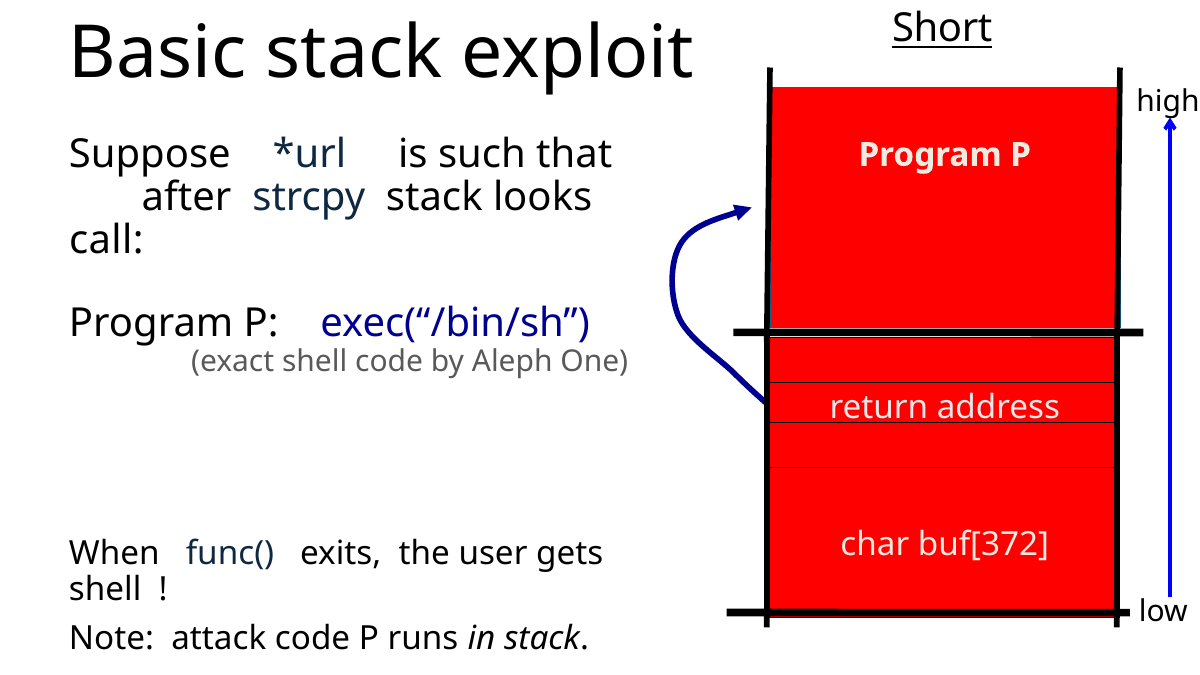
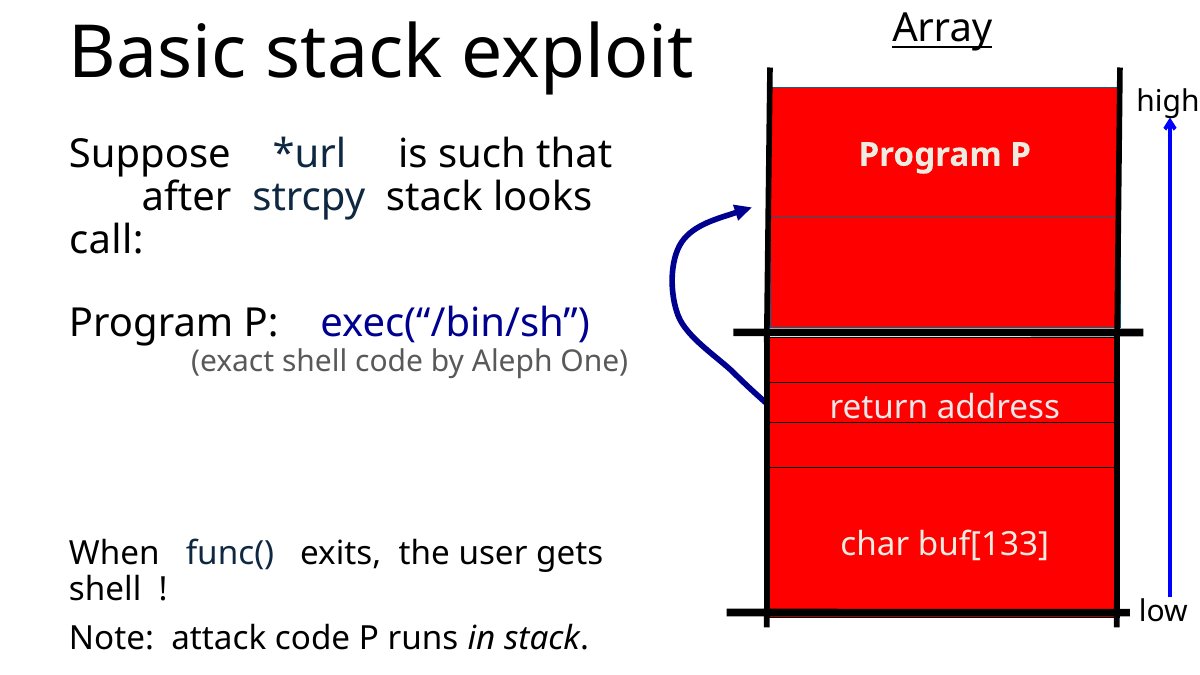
Short: Short -> Array
buf[372: buf[372 -> buf[133
